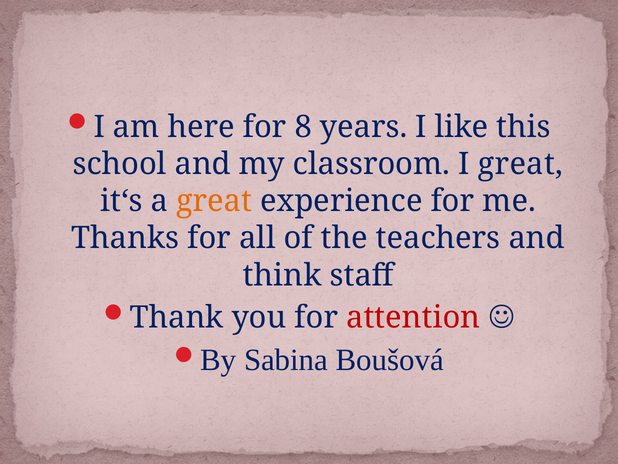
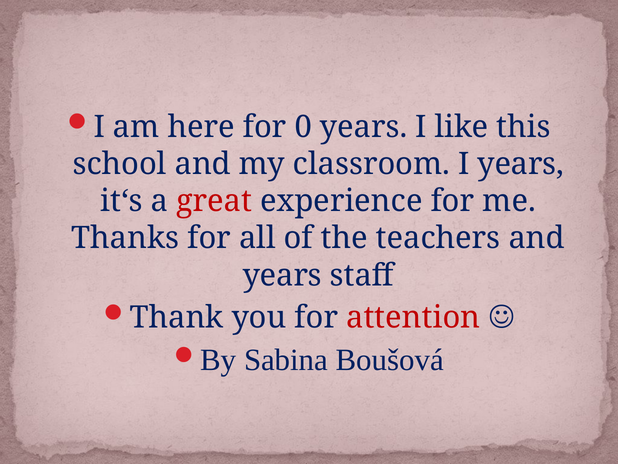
8: 8 -> 0
I great: great -> years
great at (214, 201) colour: orange -> red
think at (282, 275): think -> years
